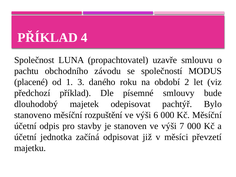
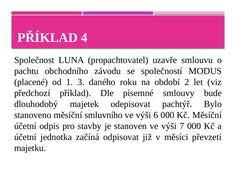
rozpuštění: rozpuštění -> smluvního
